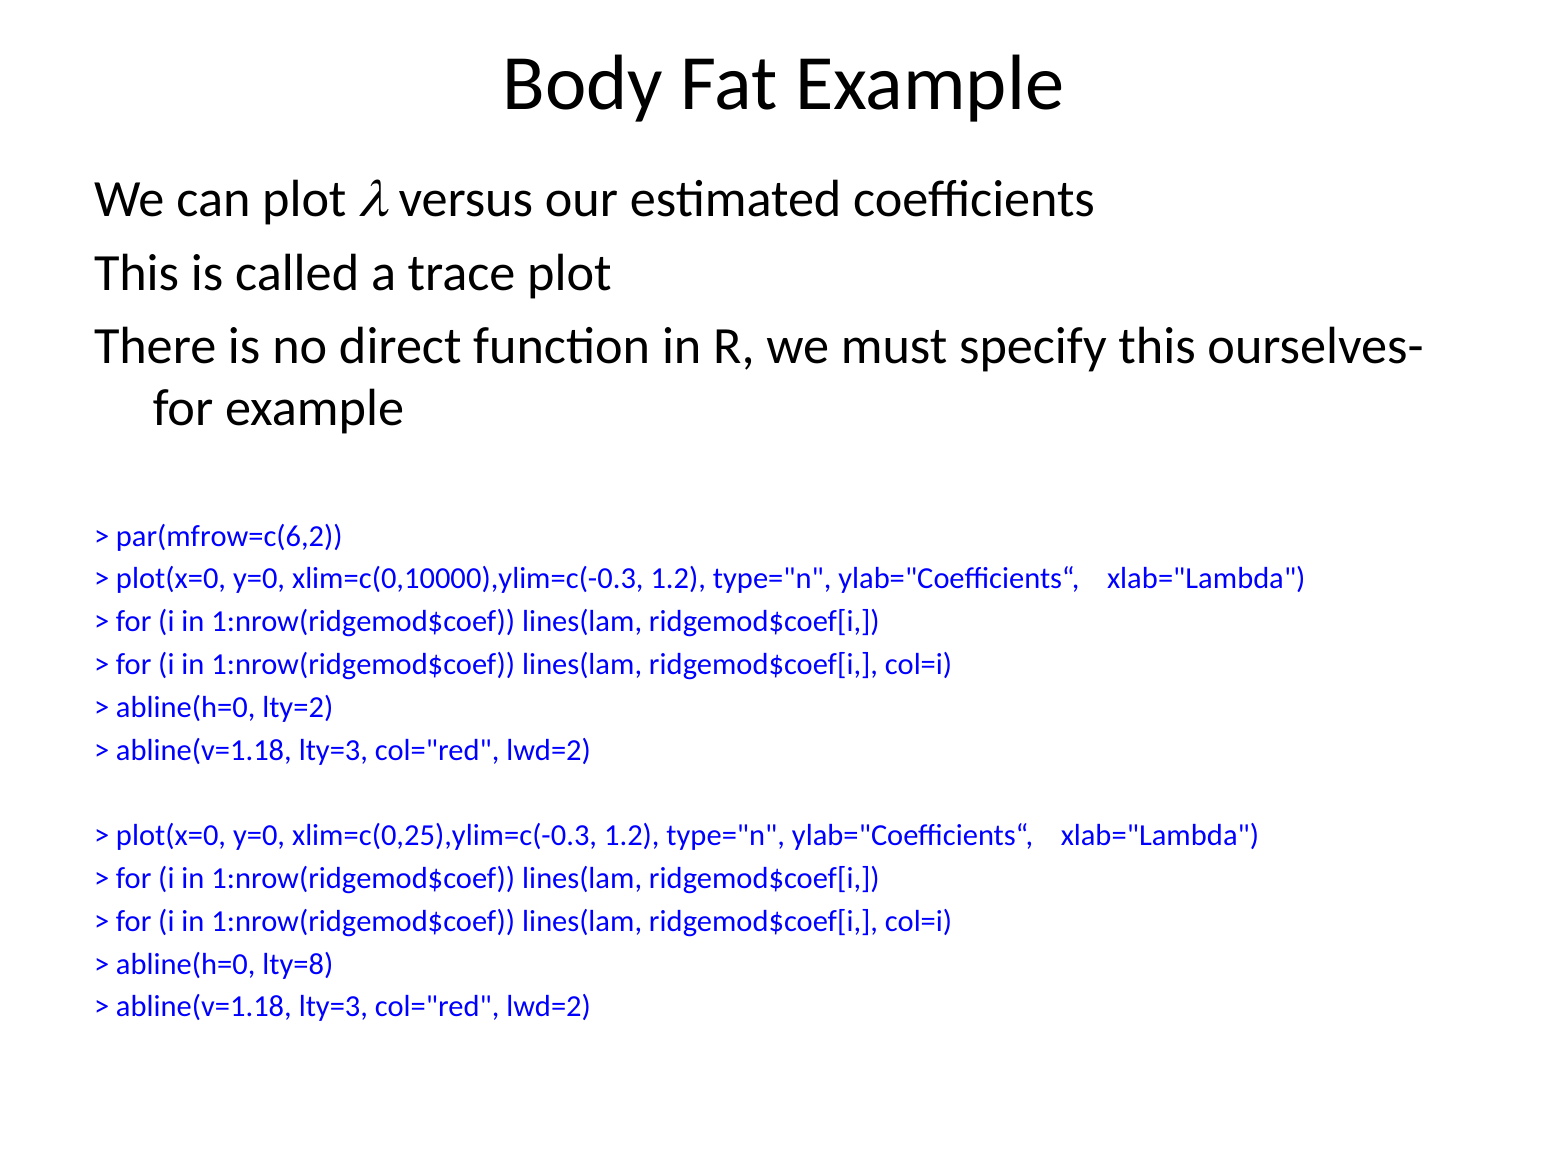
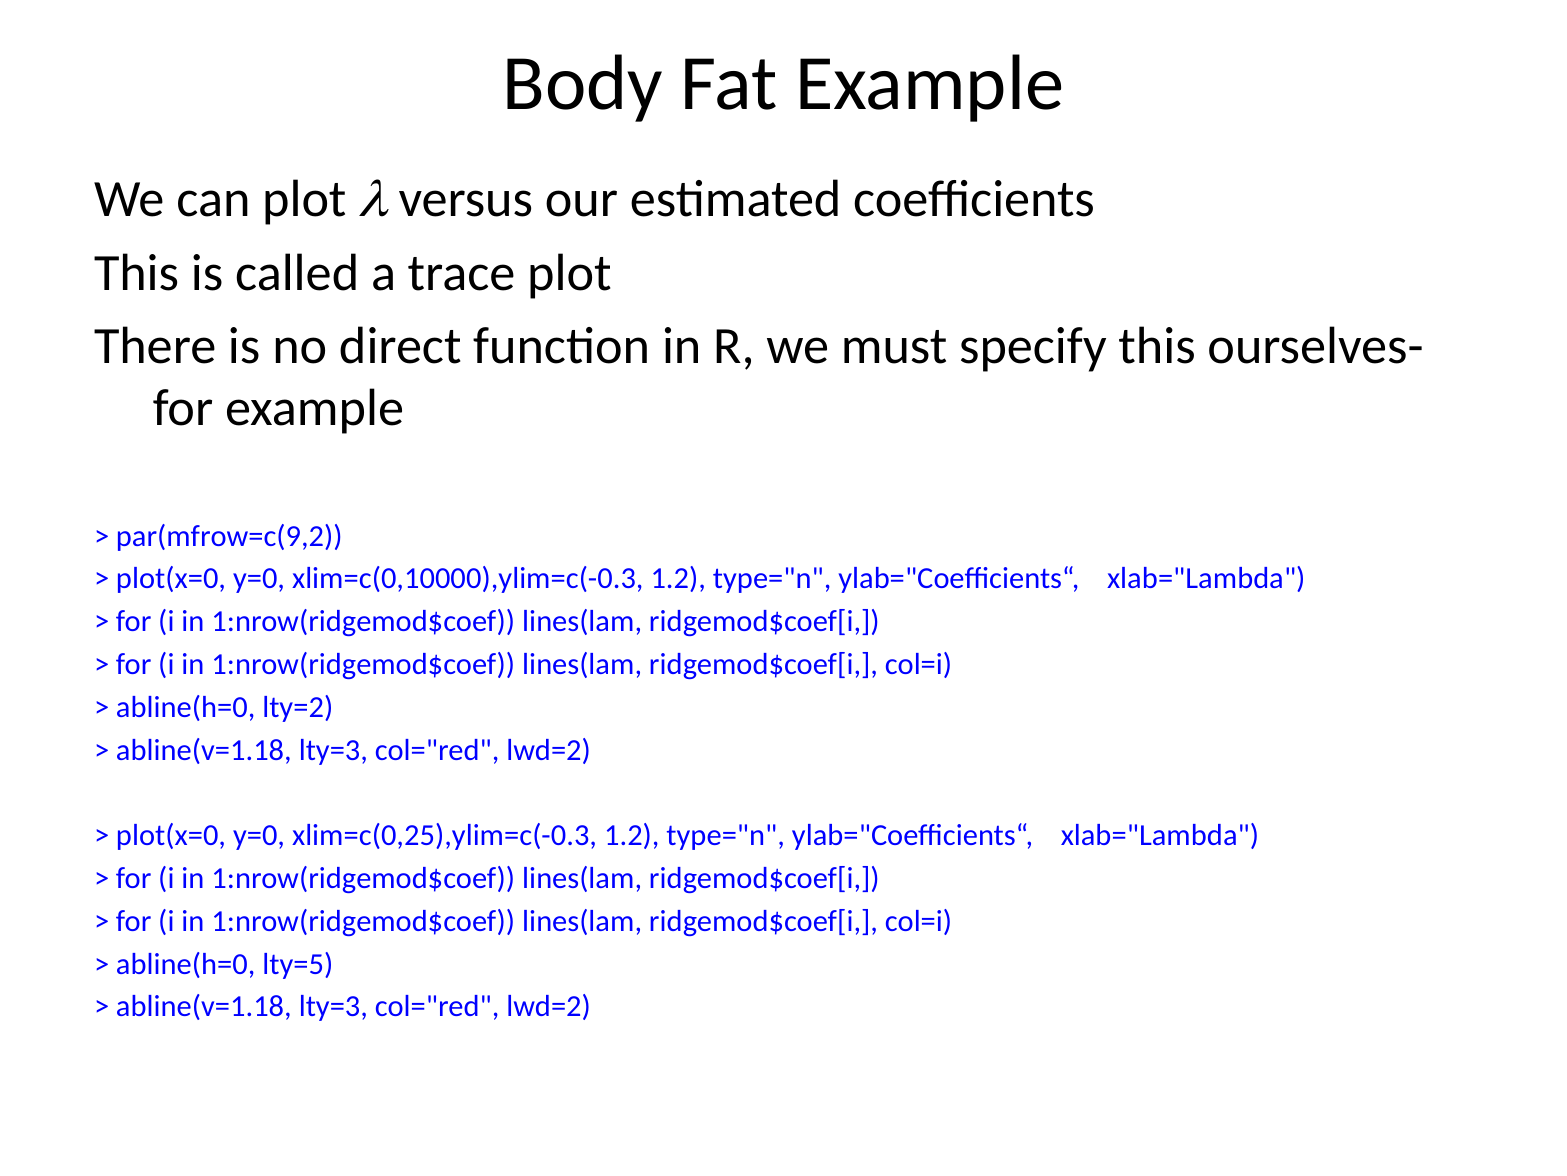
par(mfrow=c(6,2: par(mfrow=c(6,2 -> par(mfrow=c(9,2
lty=8: lty=8 -> lty=5
